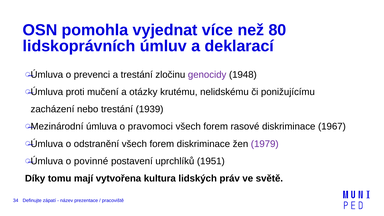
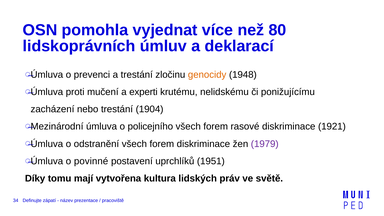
genocidy colour: purple -> orange
otázky: otázky -> experti
1939: 1939 -> 1904
pravomoci: pravomoci -> policejního
1967: 1967 -> 1921
